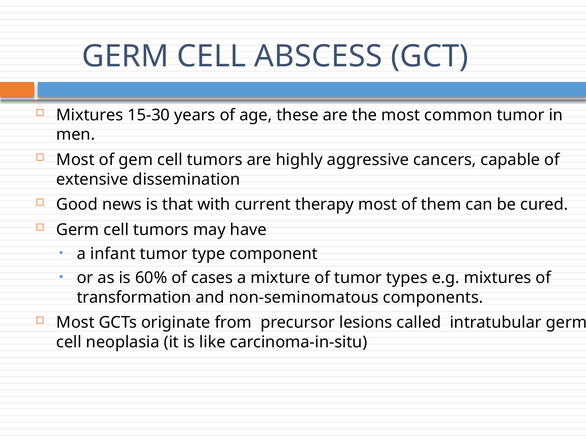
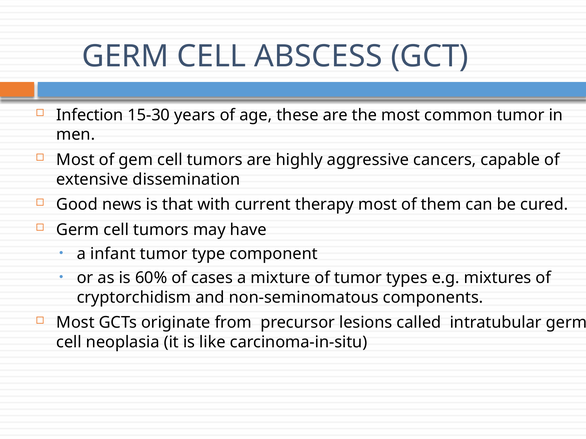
Mixtures at (90, 115): Mixtures -> Infection
transformation: transformation -> cryptorchidism
